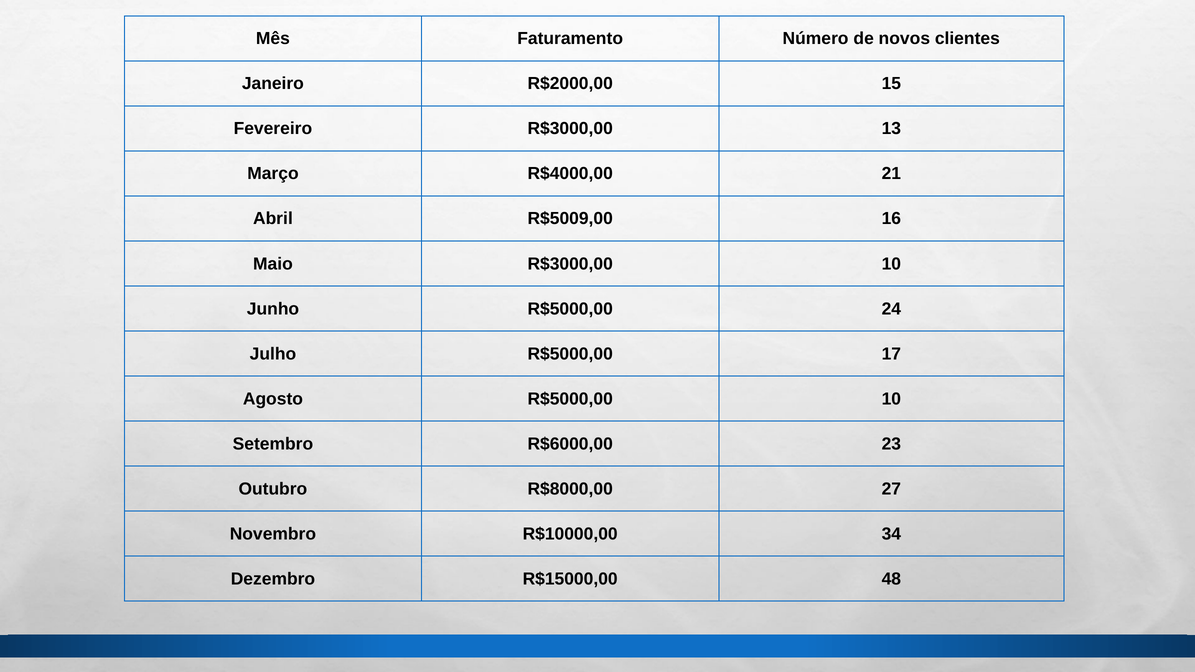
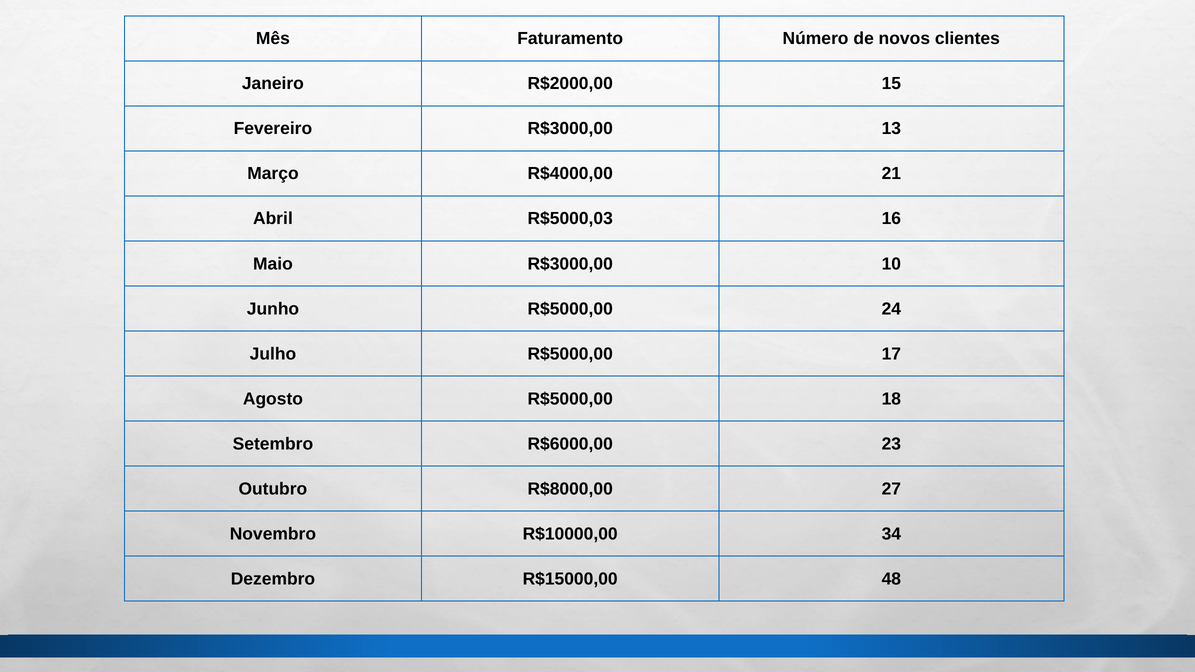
R$5009,00: R$5009,00 -> R$5000,03
R$5000,00 10: 10 -> 18
